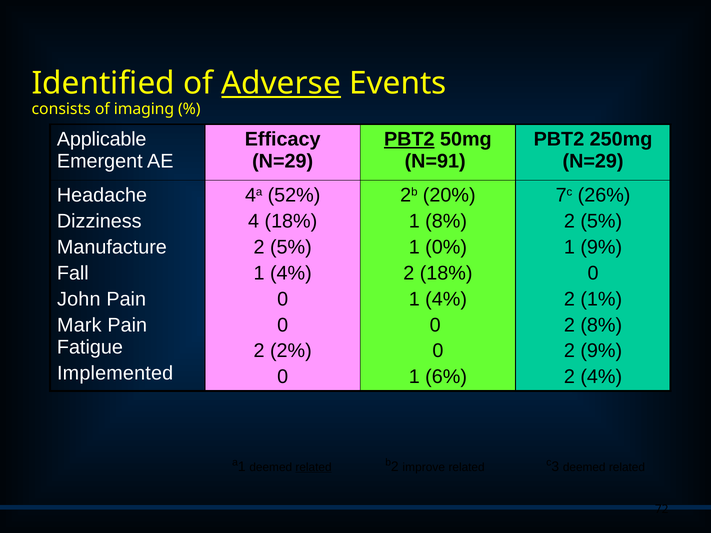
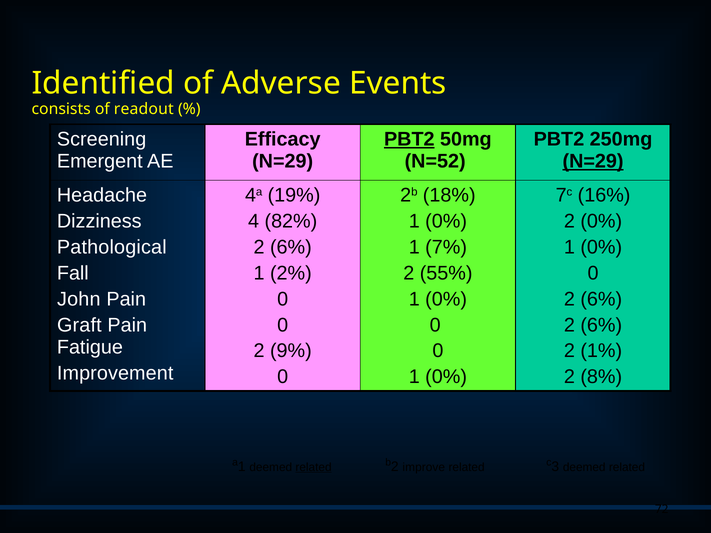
Adverse underline: present -> none
imaging: imaging -> readout
Applicable: Applicable -> Screening
N=91: N=91 -> N=52
N=29 at (593, 161) underline: none -> present
52%: 52% -> 19%
20%: 20% -> 18%
26%: 26% -> 16%
4 18%: 18% -> 82%
8% at (446, 221): 8% -> 0%
5% at (601, 221): 5% -> 0%
Manufacture: Manufacture -> Pathological
5% at (291, 247): 5% -> 6%
0%: 0% -> 7%
9% at (601, 247): 9% -> 0%
4% at (291, 273): 4% -> 2%
2 18%: 18% -> 55%
4% at (446, 299): 4% -> 0%
1% at (601, 299): 1% -> 6%
Mark: Mark -> Graft
8% at (601, 325): 8% -> 6%
2%: 2% -> 9%
2 9%: 9% -> 1%
Implemented: Implemented -> Improvement
6% at (446, 377): 6% -> 0%
2 4%: 4% -> 8%
